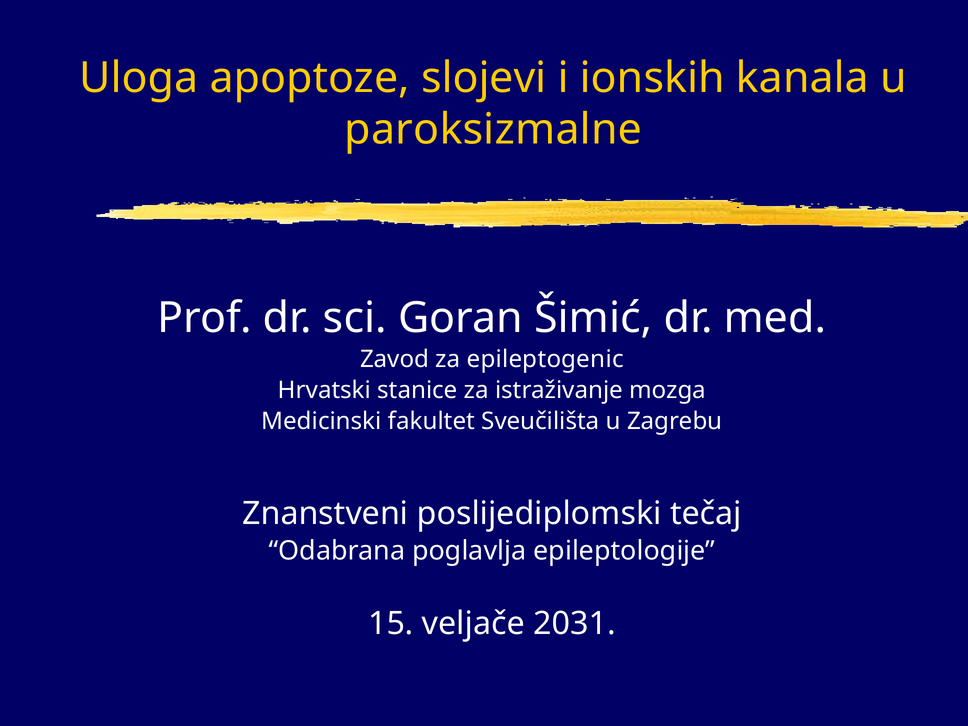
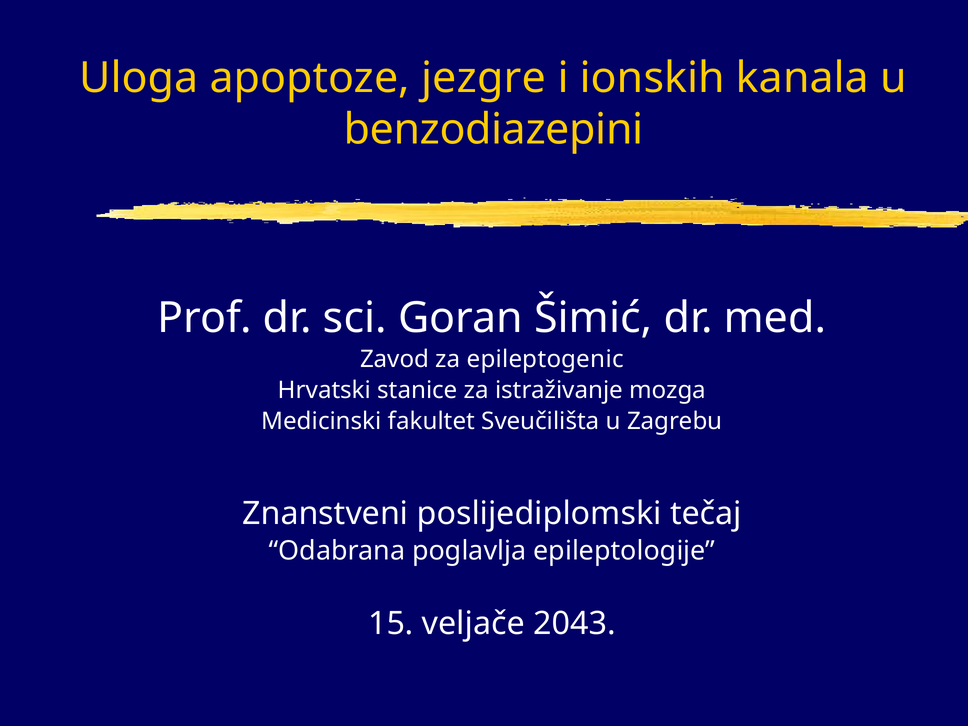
slojevi: slojevi -> jezgre
paroksizmalne: paroksizmalne -> benzodiazepini
2031: 2031 -> 2043
